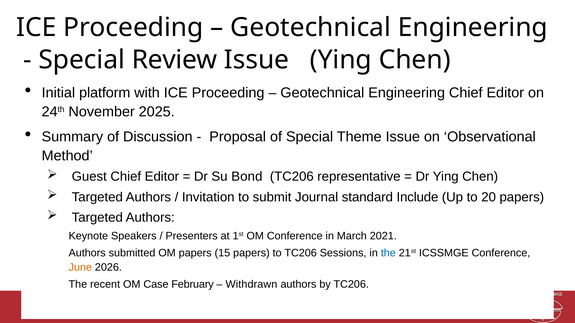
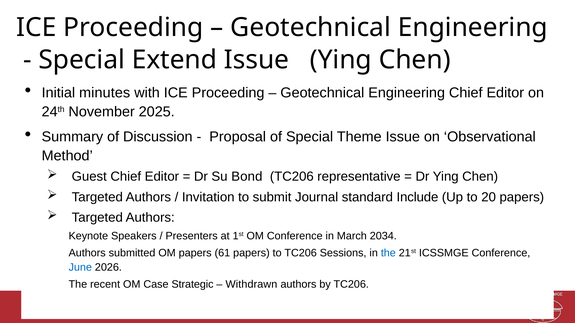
Review: Review -> Extend
platform: platform -> minutes
2021: 2021 -> 2034
15: 15 -> 61
June colour: orange -> blue
February: February -> Strategic
